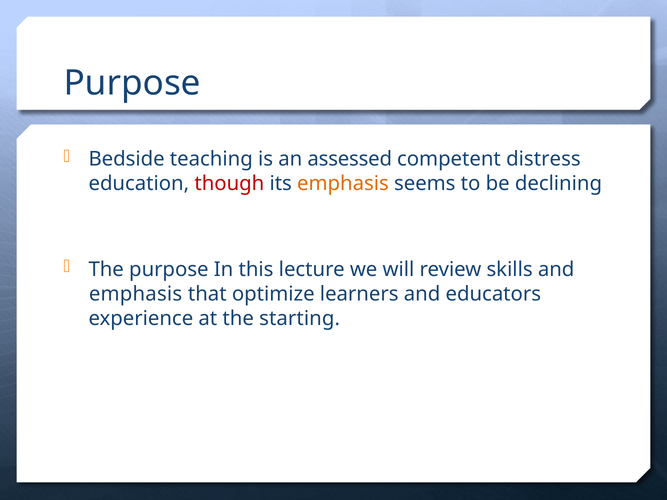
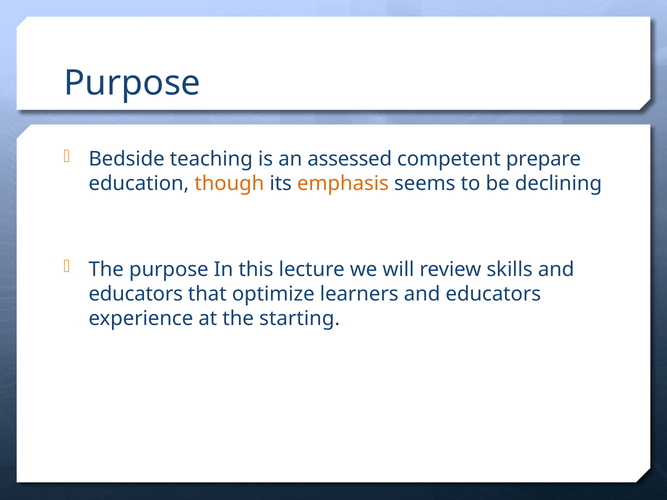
distress: distress -> prepare
though colour: red -> orange
emphasis at (136, 294): emphasis -> educators
